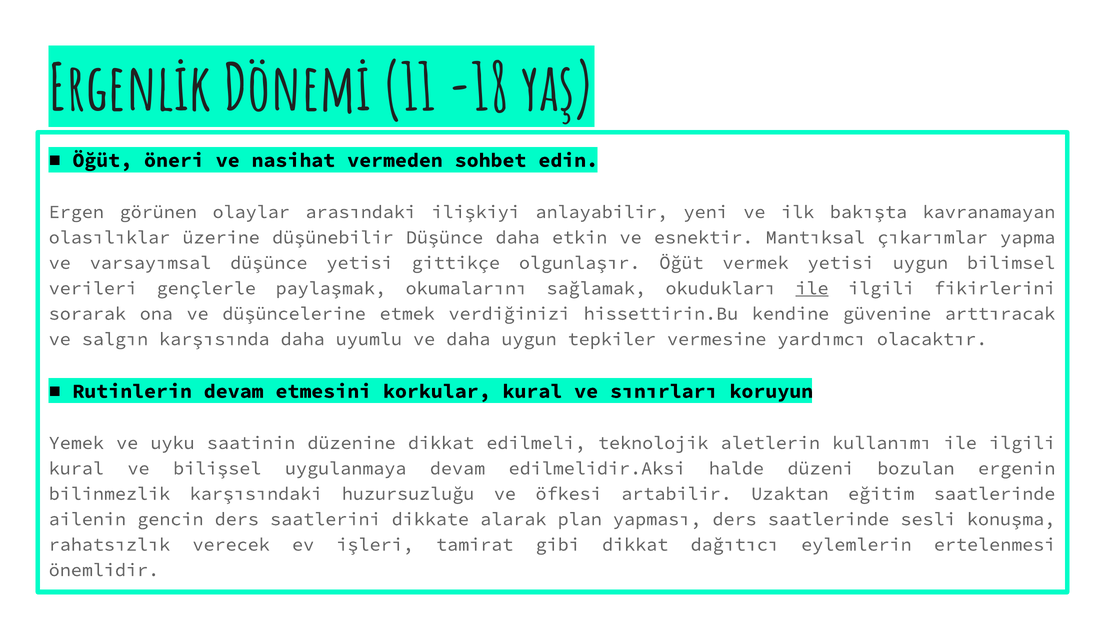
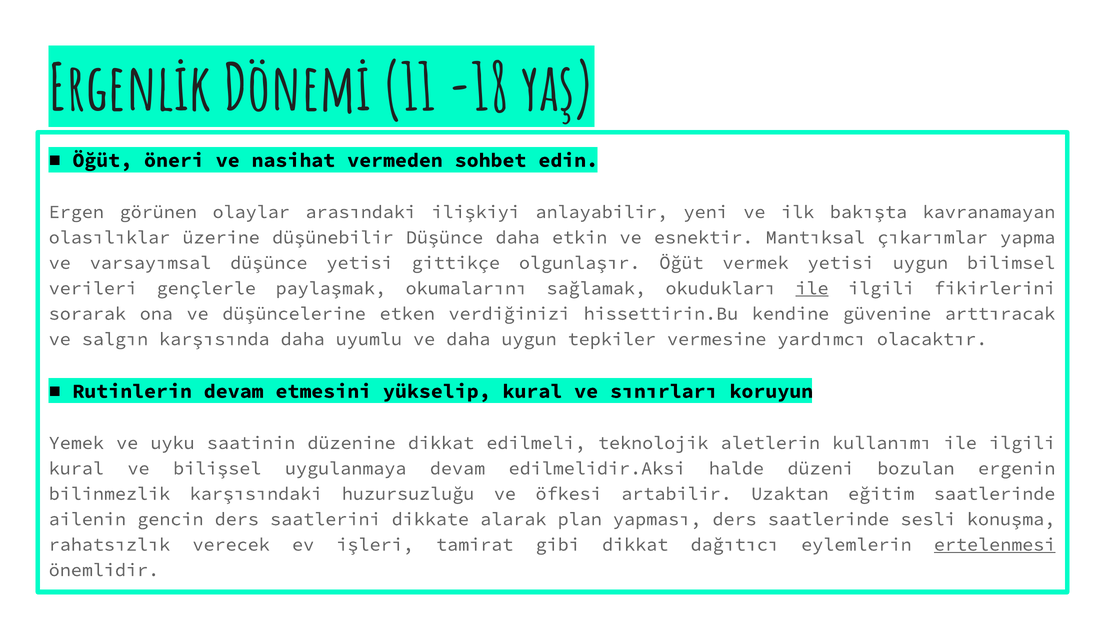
etmek: etmek -> etken
korkular: korkular -> yükselip
ertelenmesi underline: none -> present
